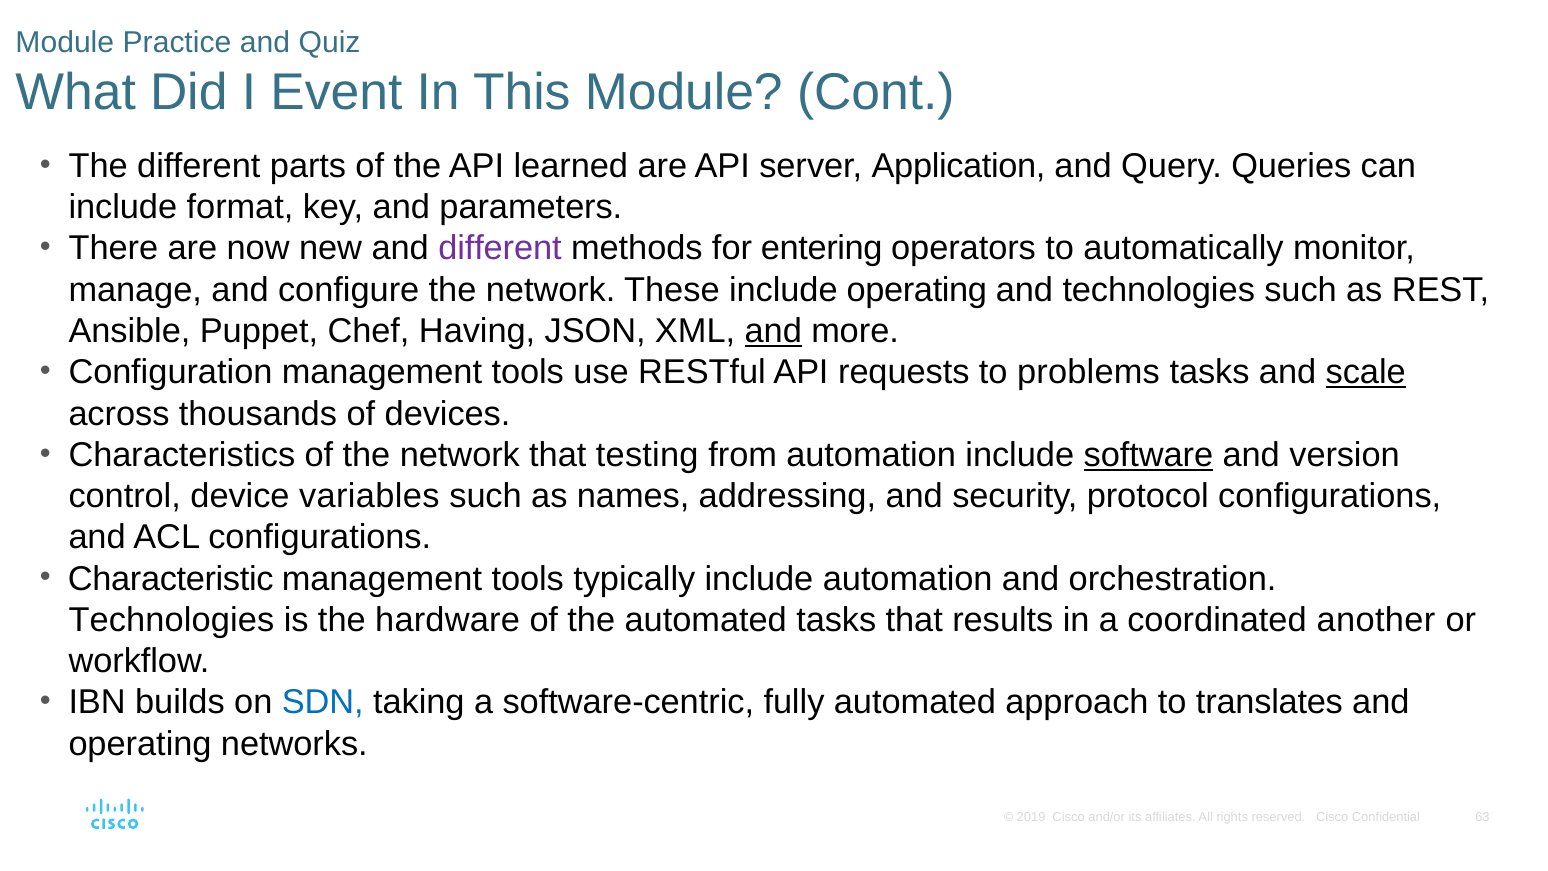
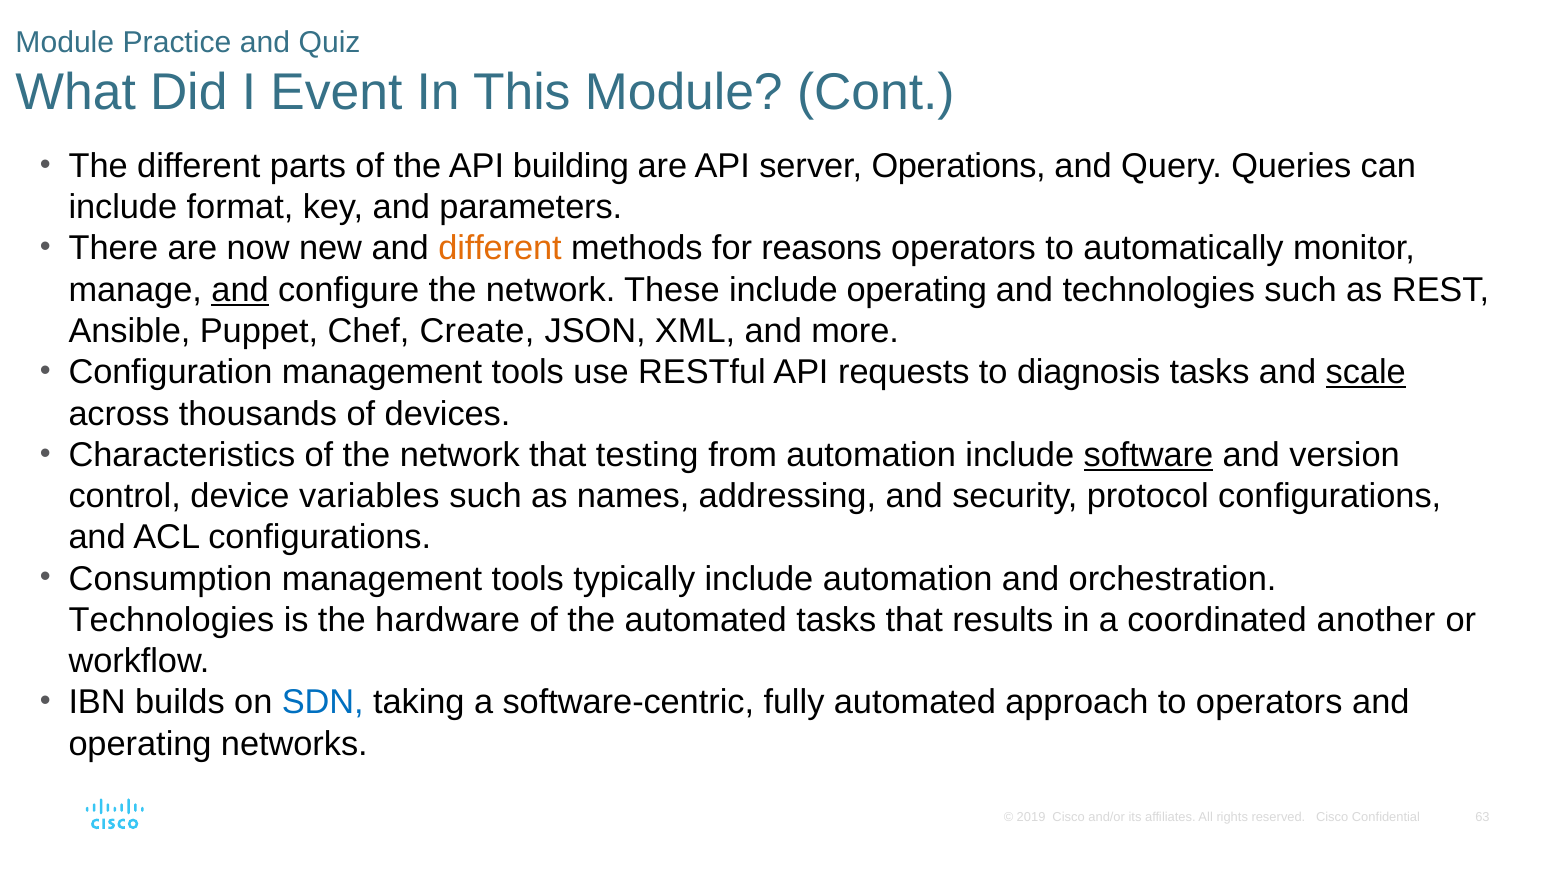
learned: learned -> building
Application: Application -> Operations
different at (500, 249) colour: purple -> orange
entering: entering -> reasons
and at (240, 290) underline: none -> present
Having: Having -> Create
and at (773, 331) underline: present -> none
problems: problems -> diagnosis
Characteristic: Characteristic -> Consumption
to translates: translates -> operators
